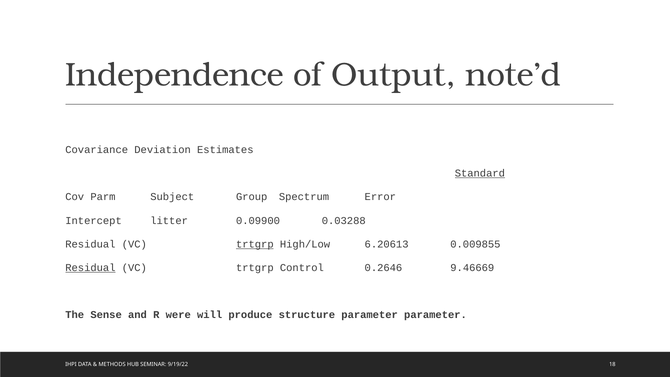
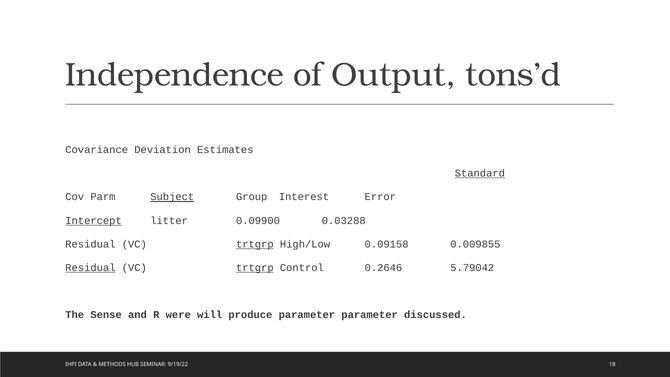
note’d: note’d -> tons’d
Subject underline: none -> present
Spectrum: Spectrum -> Interest
Intercept underline: none -> present
6.20613: 6.20613 -> 0.09158
trtgrp at (255, 268) underline: none -> present
9.46669: 9.46669 -> 5.79042
produce structure: structure -> parameter
parameter parameter: parameter -> discussed
